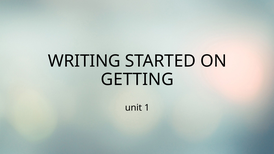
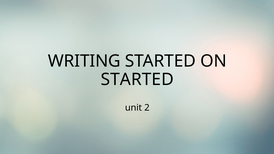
GETTING at (137, 80): GETTING -> STARTED
1: 1 -> 2
